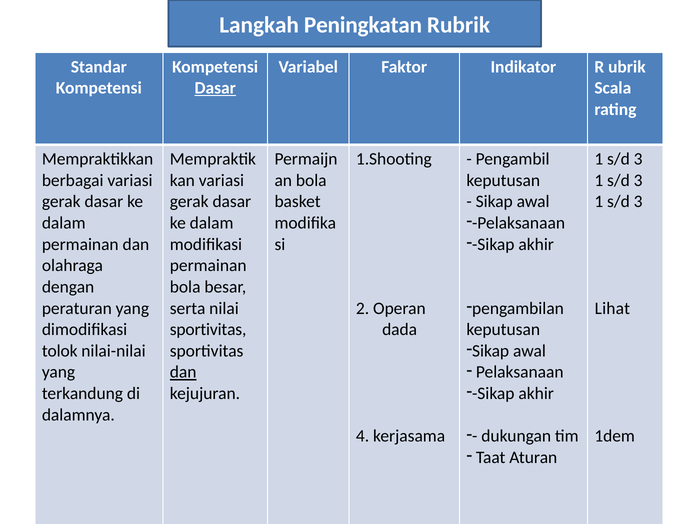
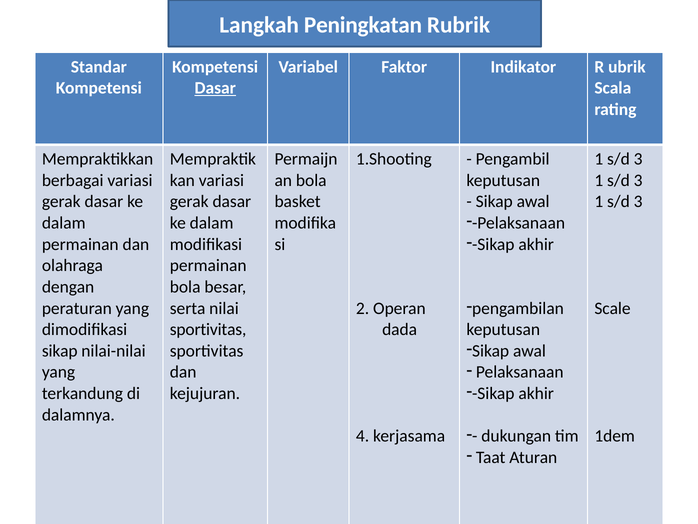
Lihat: Lihat -> Scale
tolok at (60, 351): tolok -> sikap
dan at (183, 372) underline: present -> none
